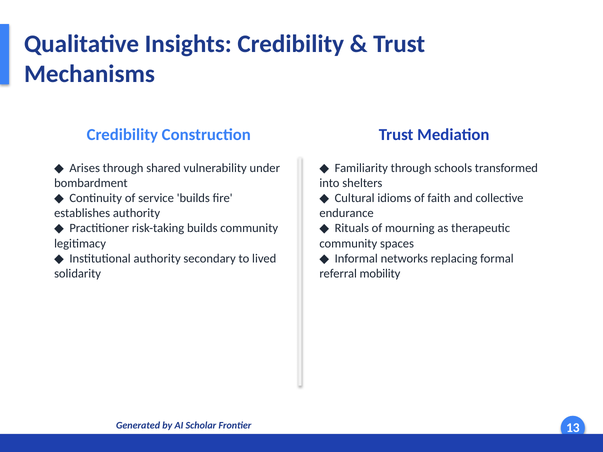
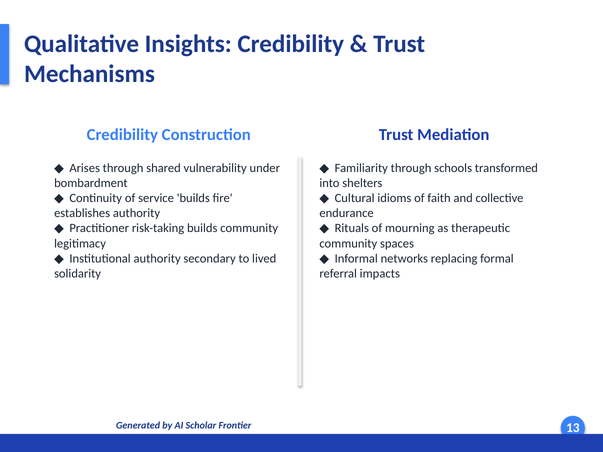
mobility: mobility -> impacts
